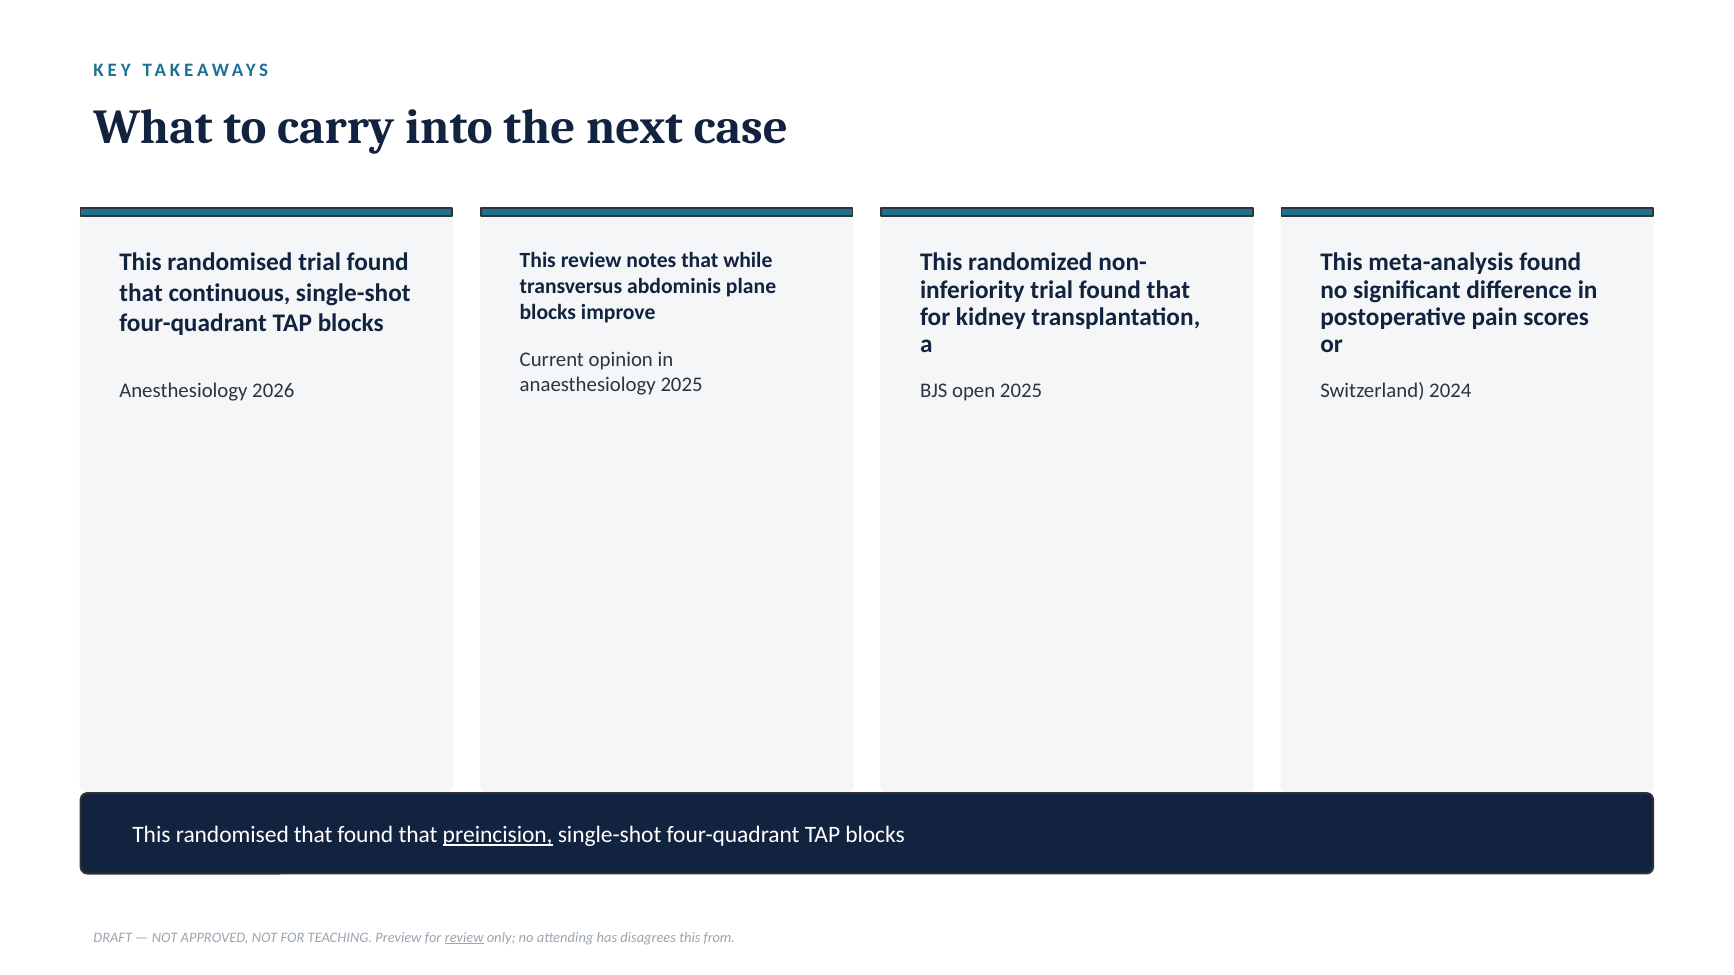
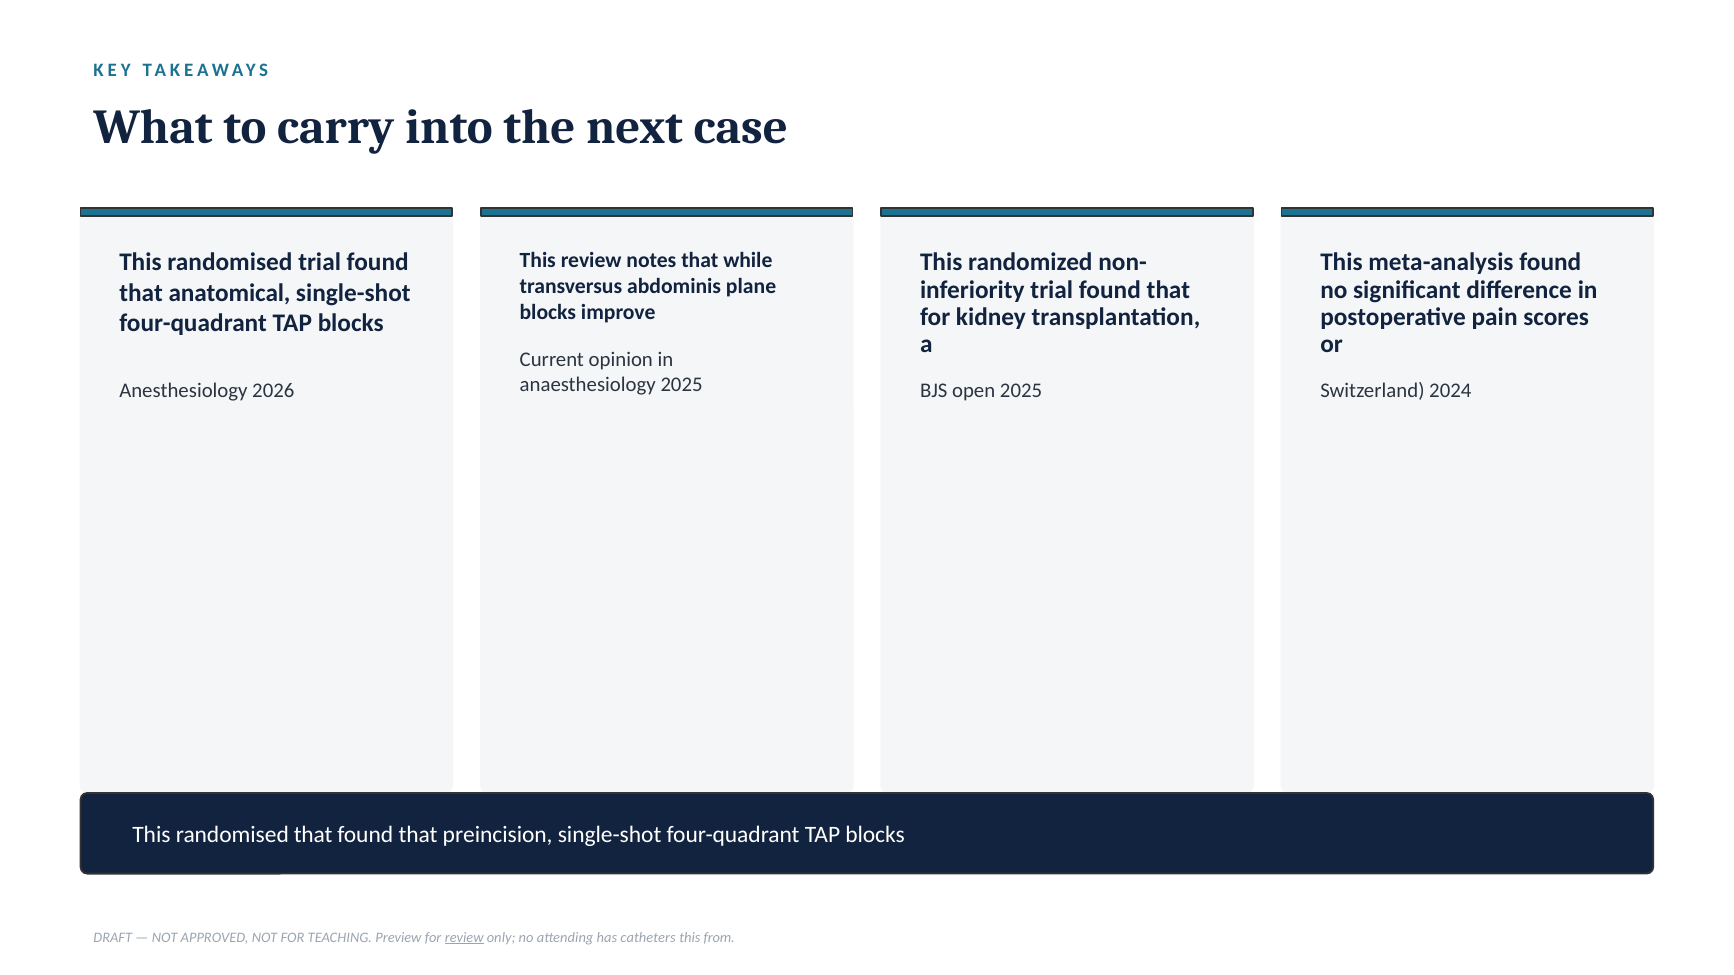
continuous: continuous -> anatomical
preincision underline: present -> none
disagrees: disagrees -> catheters
